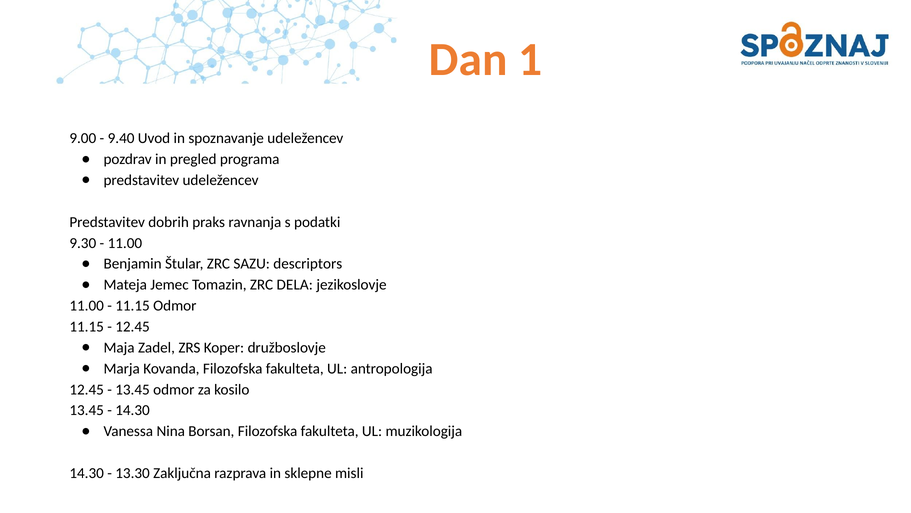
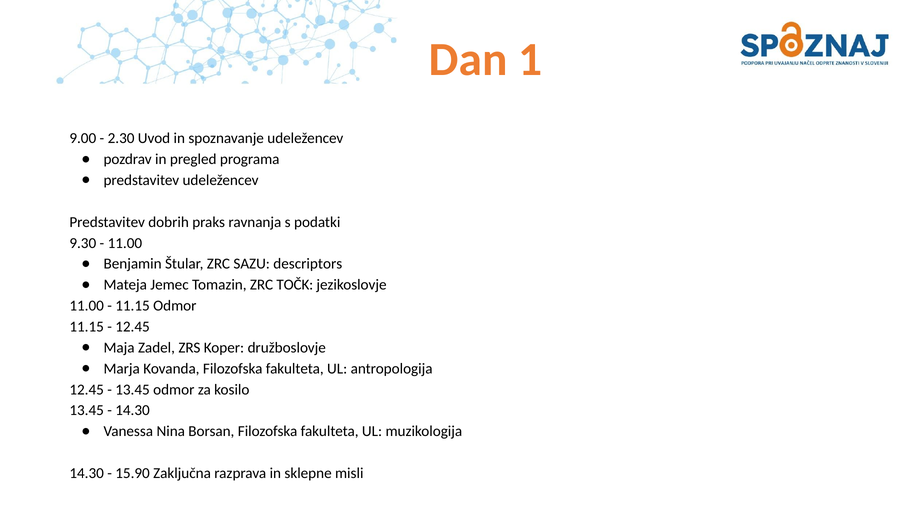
9.40: 9.40 -> 2.30
DELA: DELA -> TOČK
13.30: 13.30 -> 15.90
